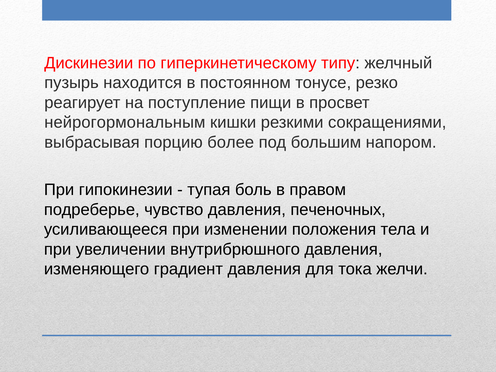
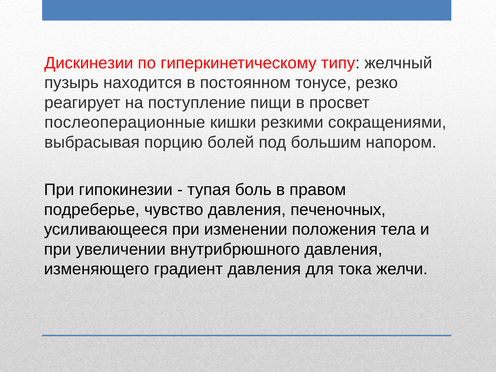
нейрогормональным: нейрогормональным -> послеоперационные
более: более -> болей
